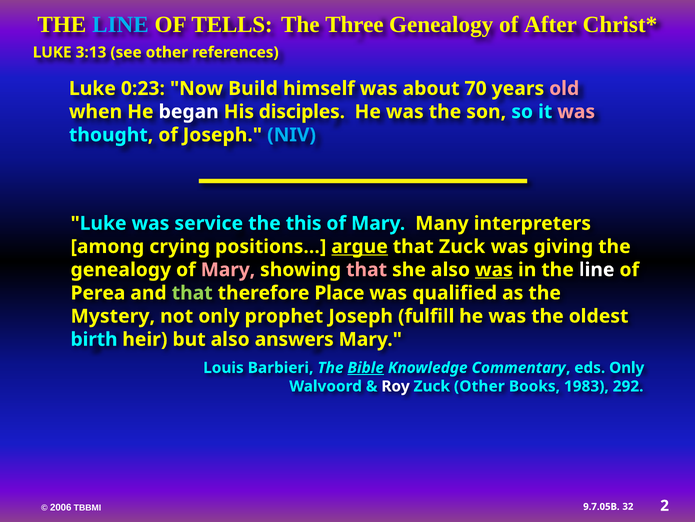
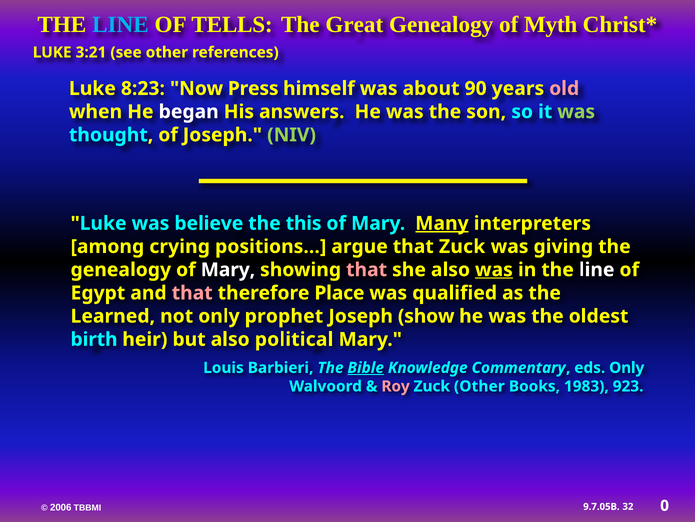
Three: Three -> Great
After: After -> Myth
3:13: 3:13 -> 3:21
0:23: 0:23 -> 8:23
Build: Build -> Press
70: 70 -> 90
disciples: disciples -> answers
was at (576, 112) colour: pink -> light green
NIV colour: light blue -> light green
service: service -> believe
Many underline: none -> present
argue underline: present -> none
Mary at (228, 269) colour: pink -> white
Perea: Perea -> Egypt
that at (192, 293) colour: light green -> pink
Mystery: Mystery -> Learned
fulfill: fulfill -> show
answers: answers -> political
Roy colour: white -> pink
292: 292 -> 923
2: 2 -> 0
